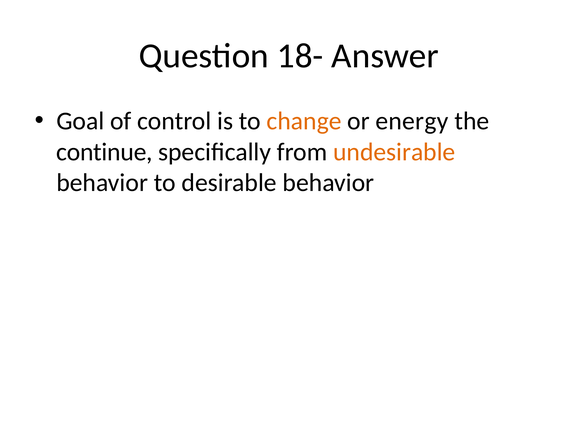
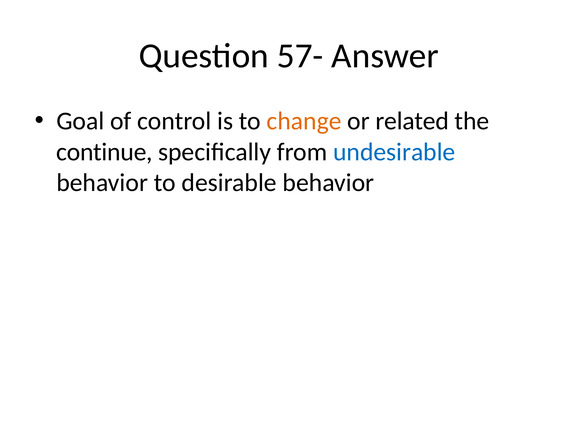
18-: 18- -> 57-
energy: energy -> related
undesirable colour: orange -> blue
